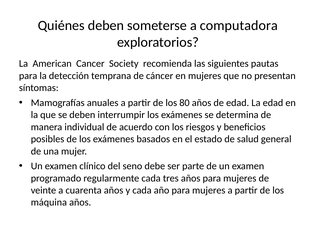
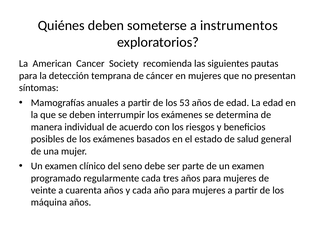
computadora: computadora -> instrumentos
80: 80 -> 53
